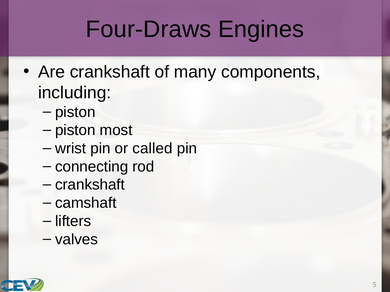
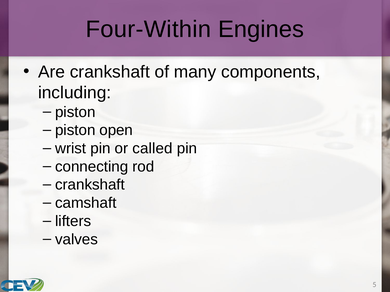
Four-Draws: Four-Draws -> Four-Within
most: most -> open
